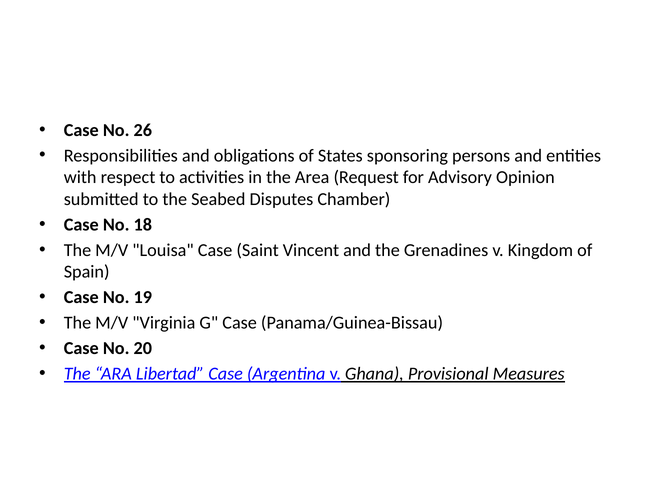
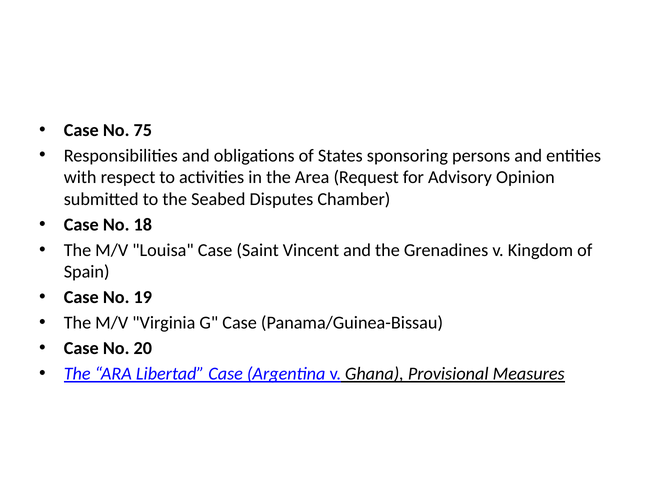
26: 26 -> 75
